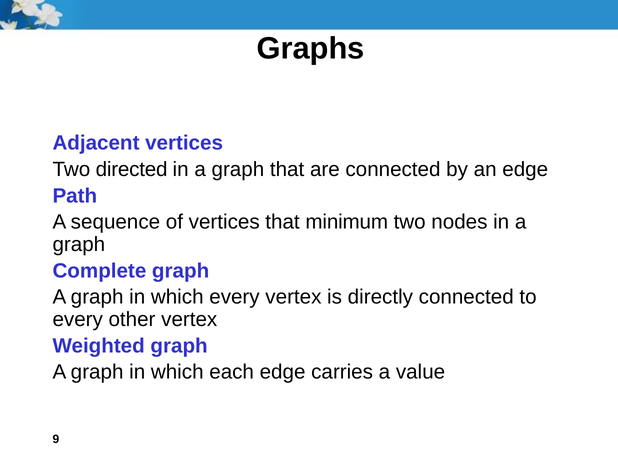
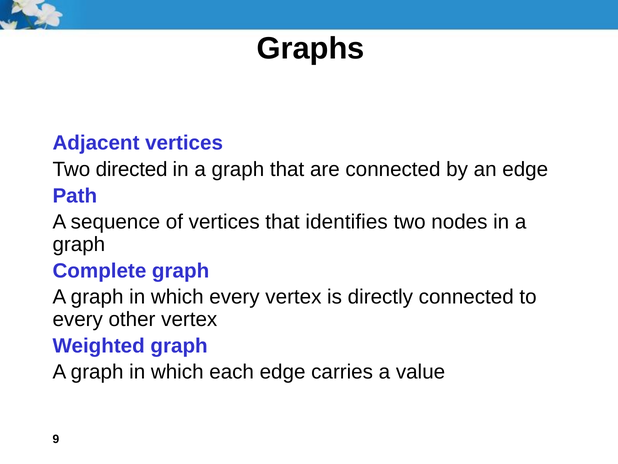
minimum: minimum -> identifies
